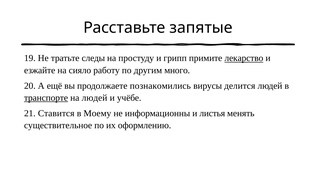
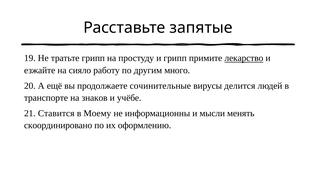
тратьте следы: следы -> грипп
познакомились: познакомились -> сочинительные
транспорте underline: present -> none
на людей: людей -> знаков
листья: листья -> мысли
существительное: существительное -> скоординировано
